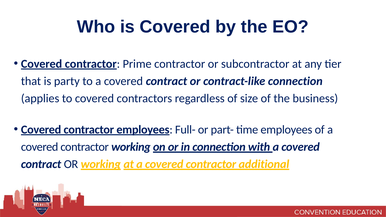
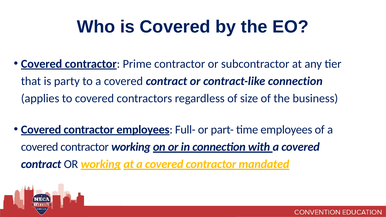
additional: additional -> mandated
